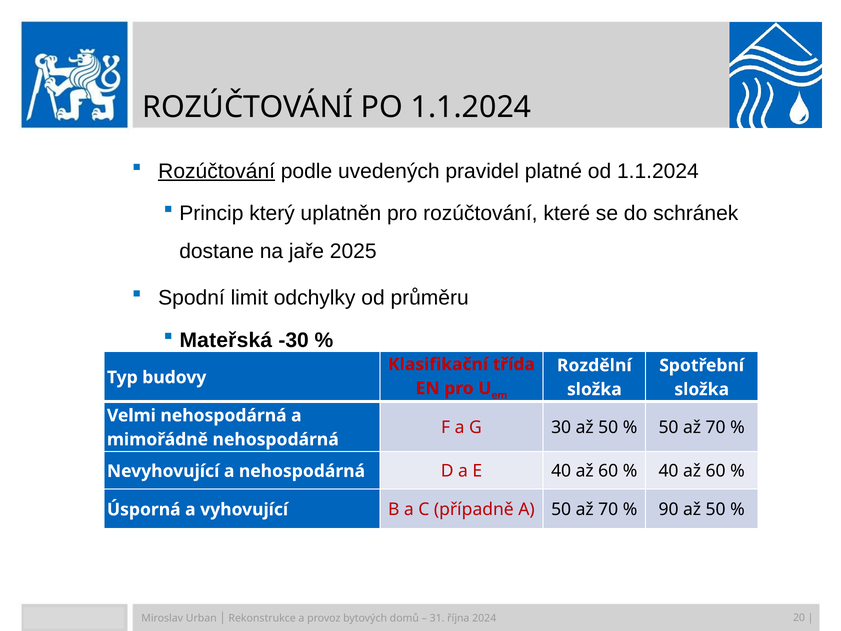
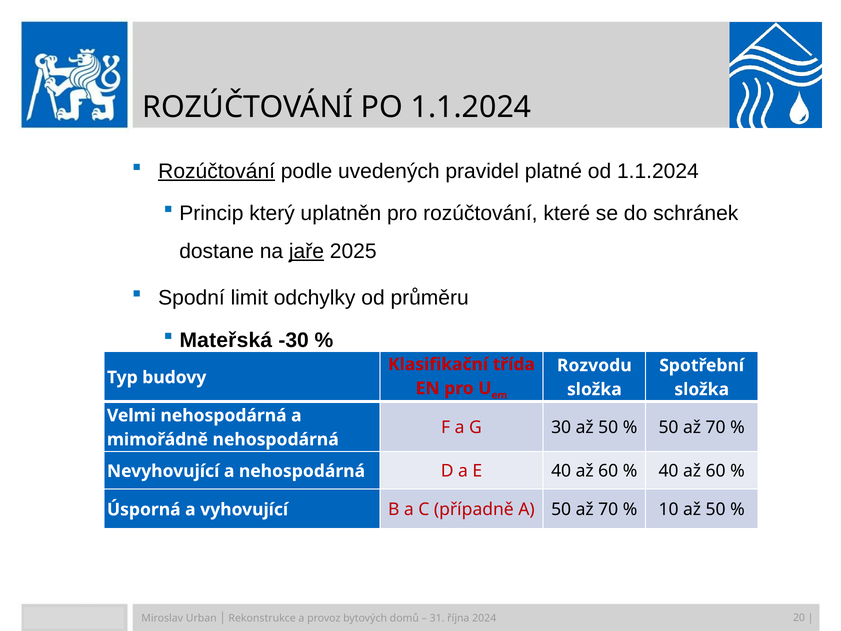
jaře underline: none -> present
Rozdělní: Rozdělní -> Rozvodu
90: 90 -> 10
